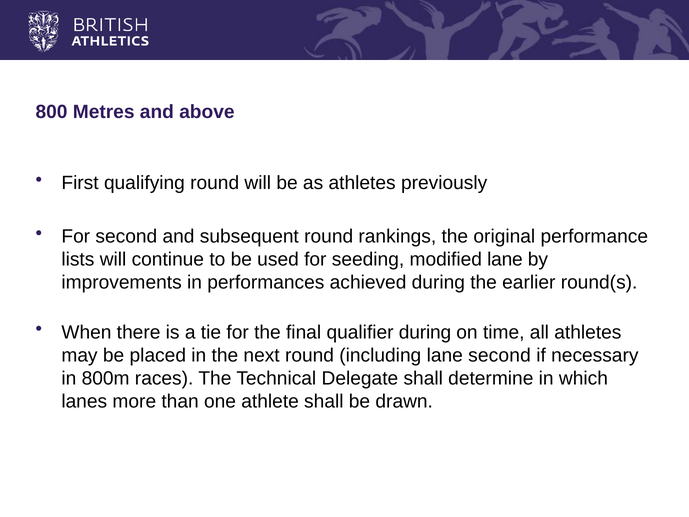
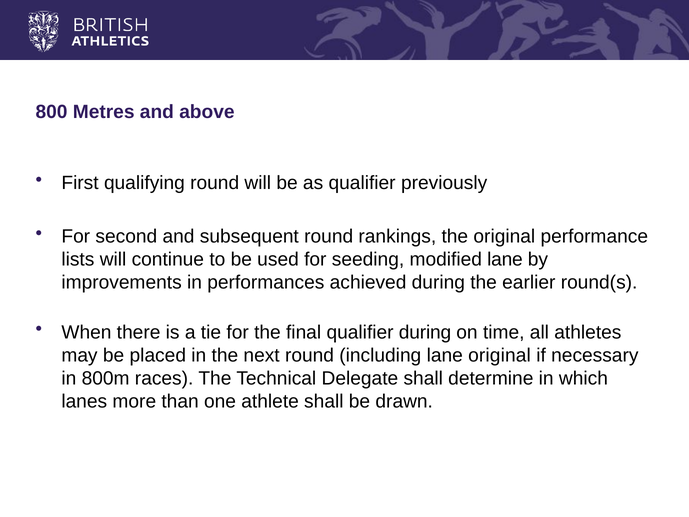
as athletes: athletes -> qualifier
lane second: second -> original
